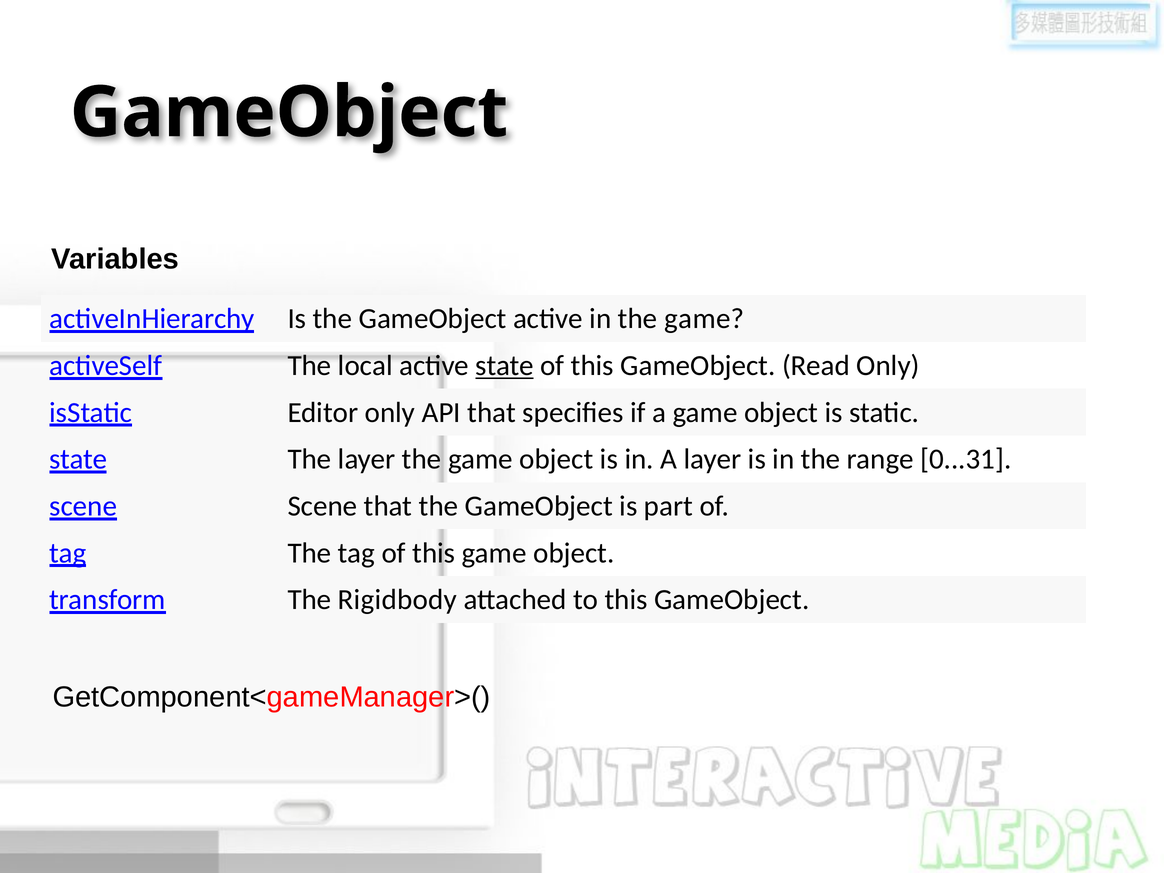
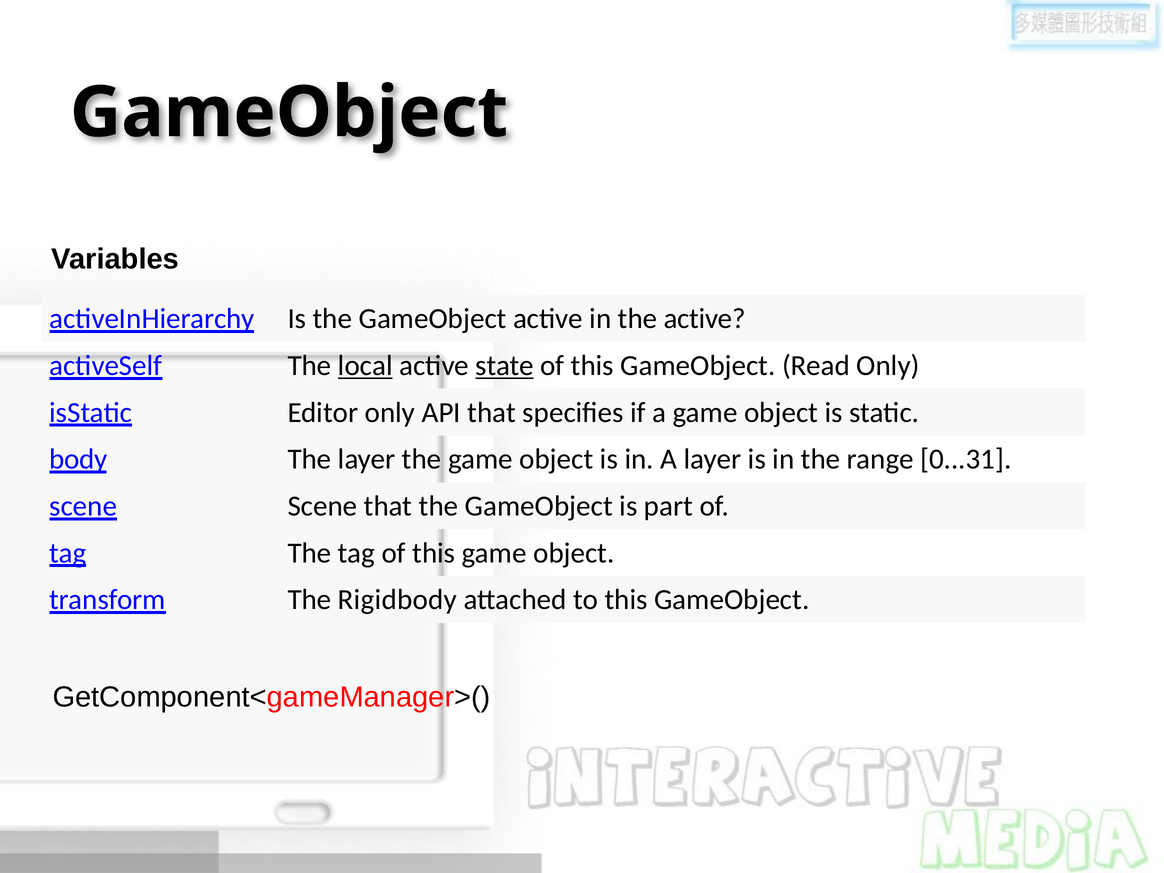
in the game: game -> active
local underline: none -> present
state at (78, 459): state -> body
